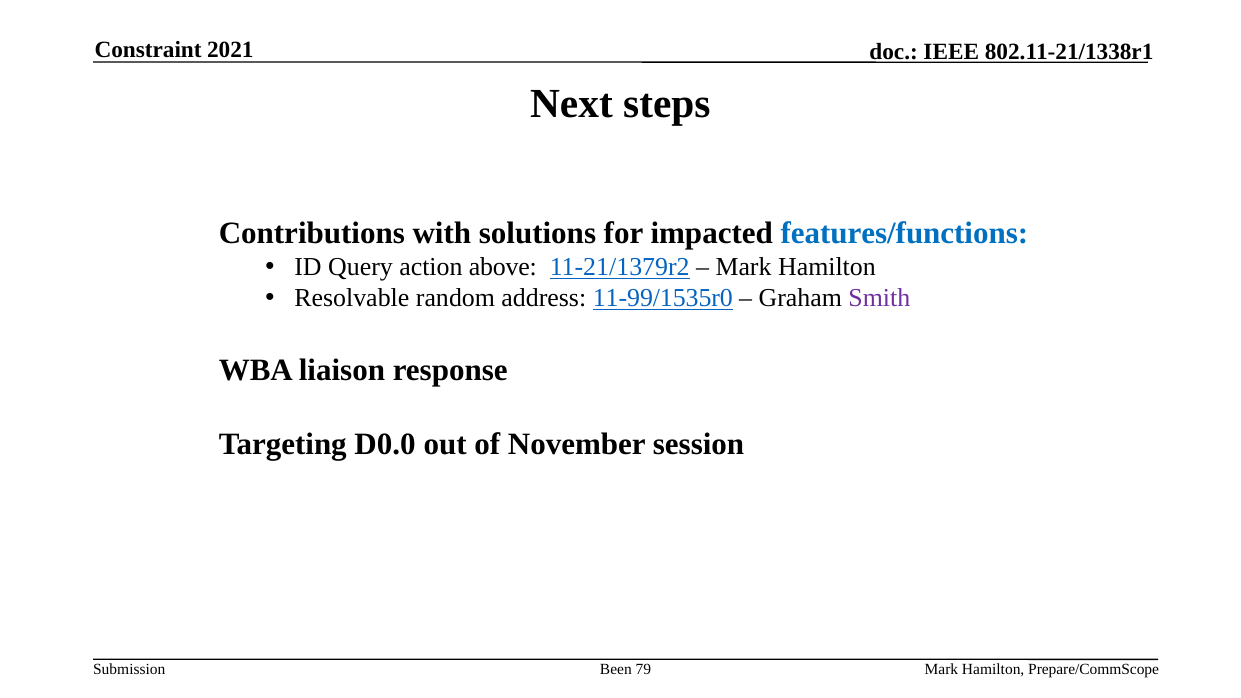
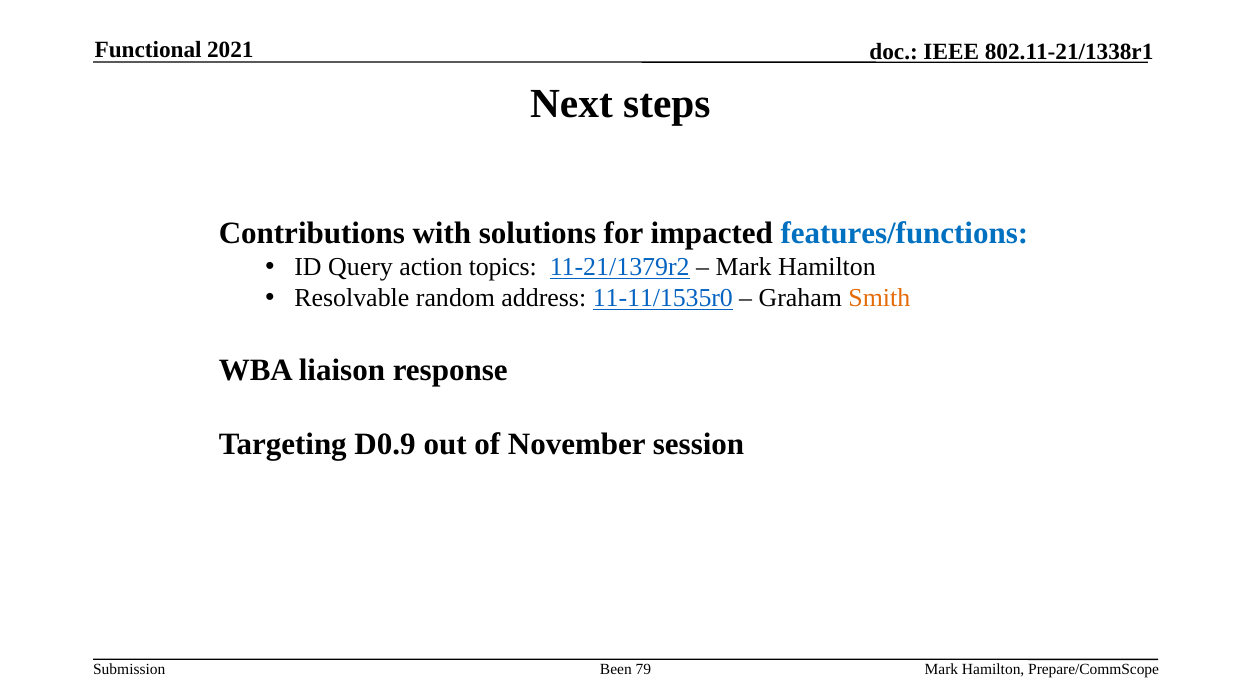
Constraint: Constraint -> Functional
above: above -> topics
11-99/1535r0: 11-99/1535r0 -> 11-11/1535r0
Smith colour: purple -> orange
D0.0: D0.0 -> D0.9
